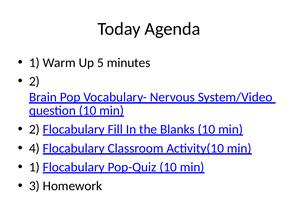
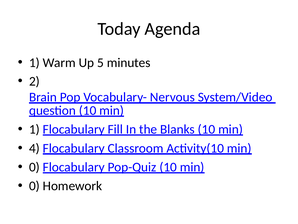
2 at (34, 129): 2 -> 1
1 at (34, 167): 1 -> 0
3 at (34, 186): 3 -> 0
